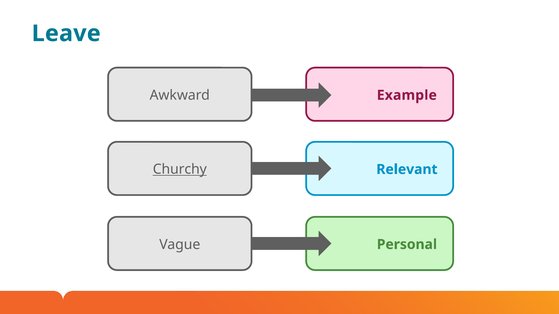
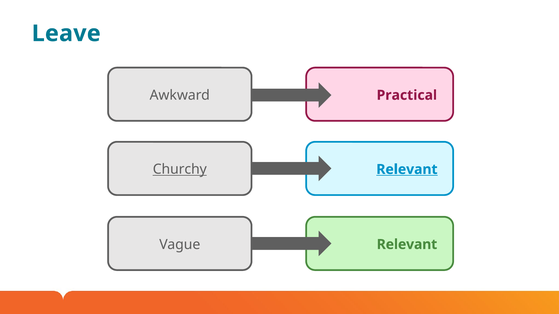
Example: Example -> Practical
Relevant at (407, 170) underline: none -> present
Personal at (407, 245): Personal -> Relevant
